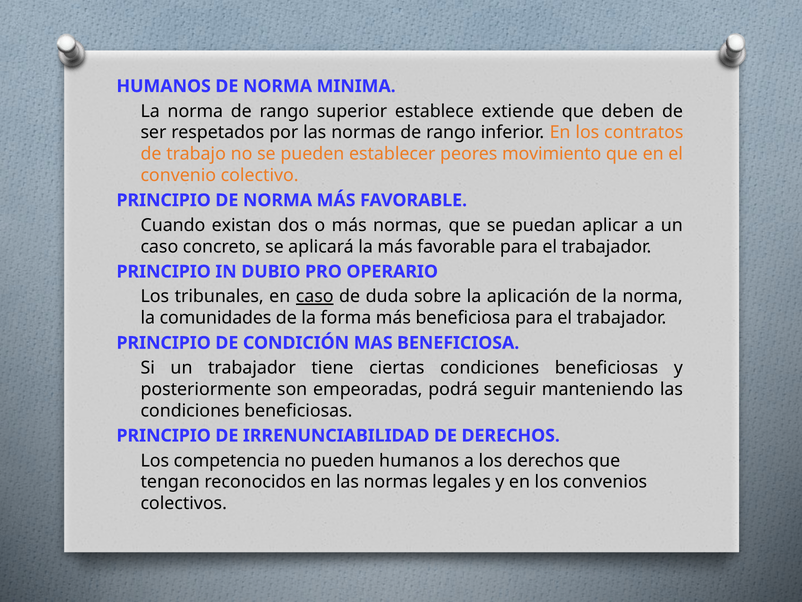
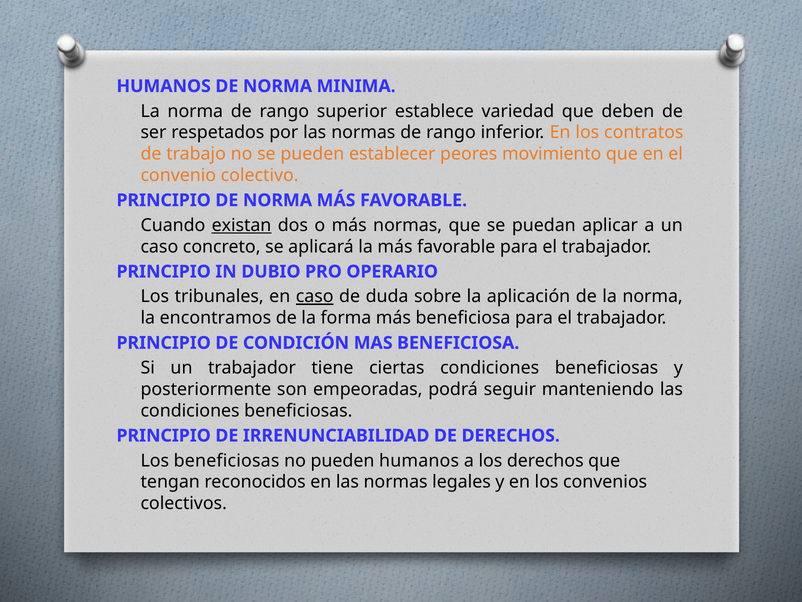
extiende: extiende -> variedad
existan underline: none -> present
comunidades: comunidades -> encontramos
Los competencia: competencia -> beneficiosas
